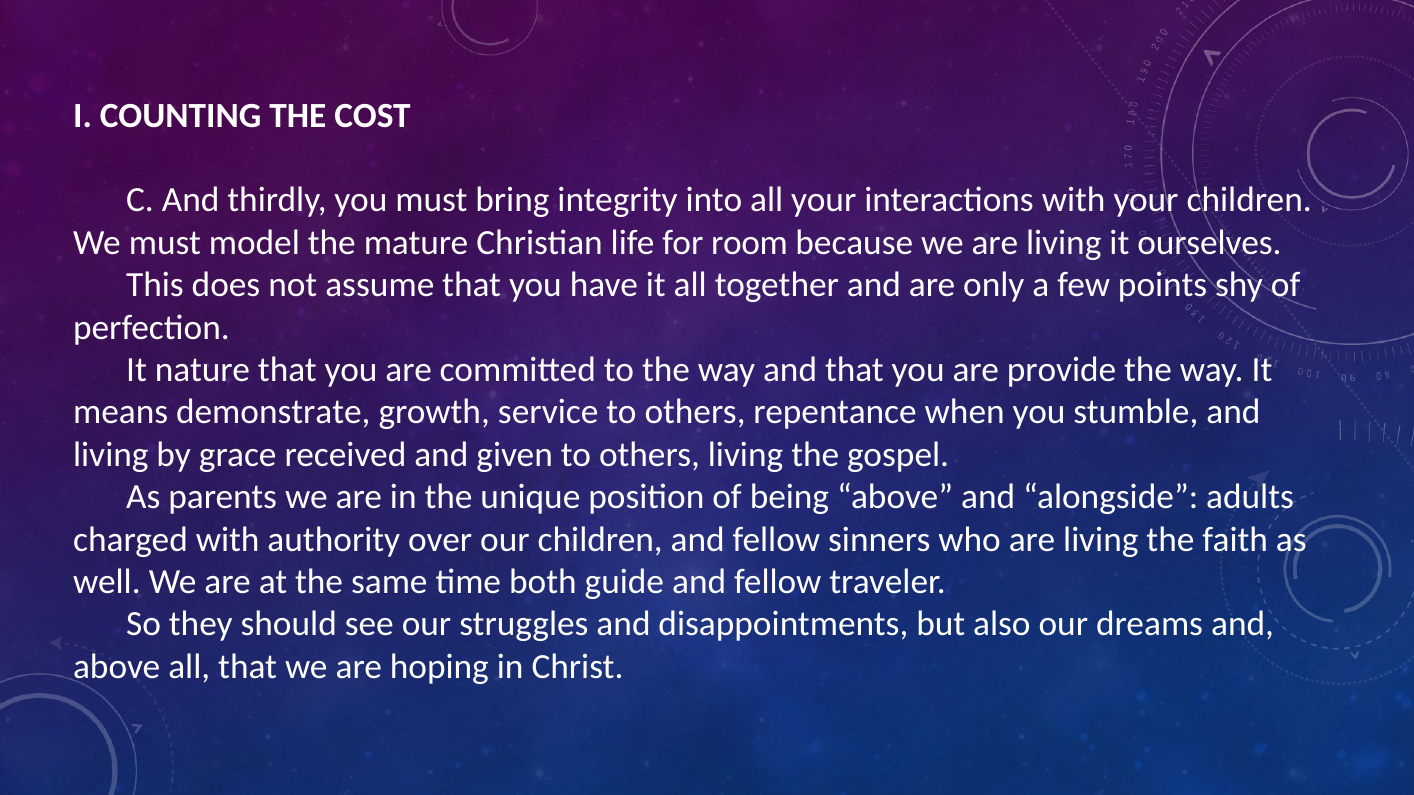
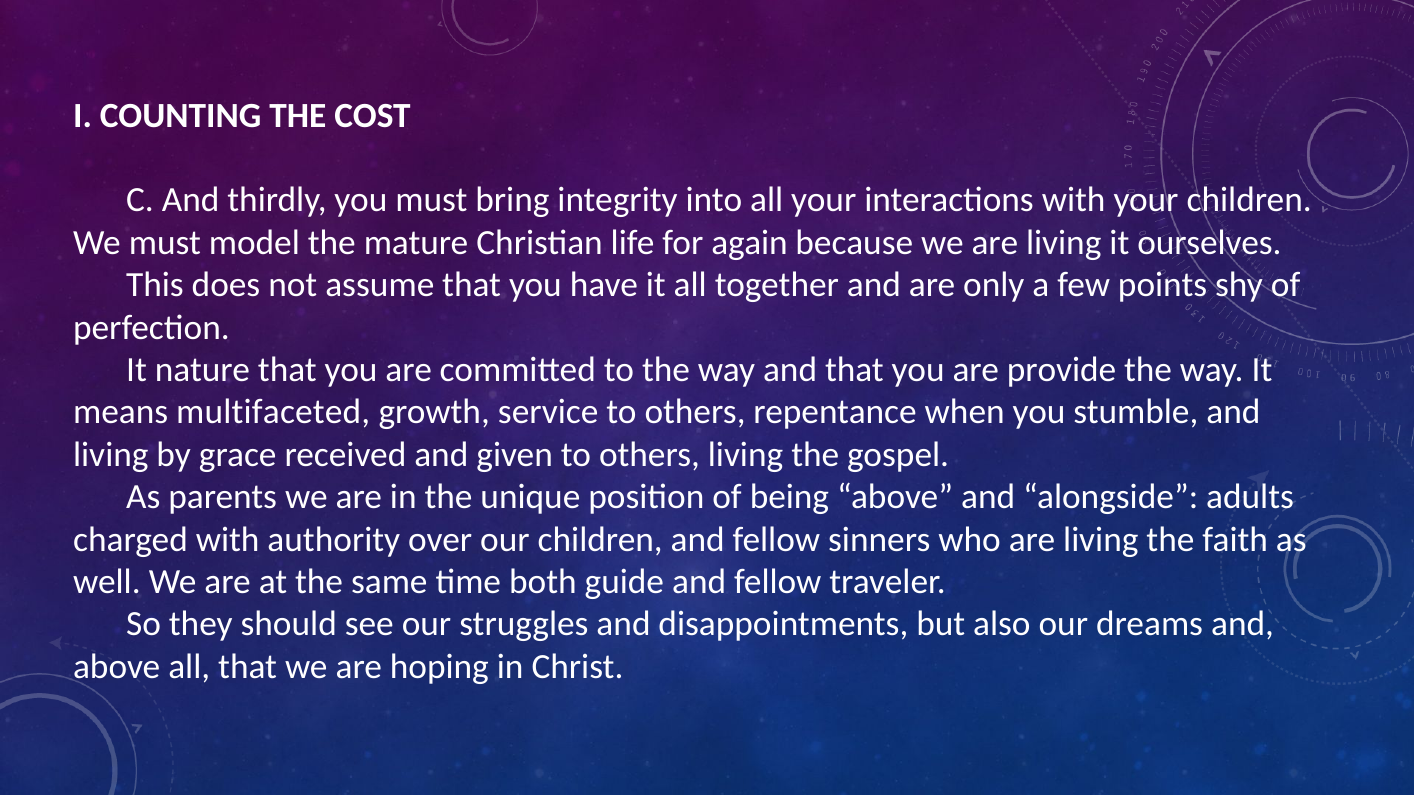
room: room -> again
demonstrate: demonstrate -> multifaceted
